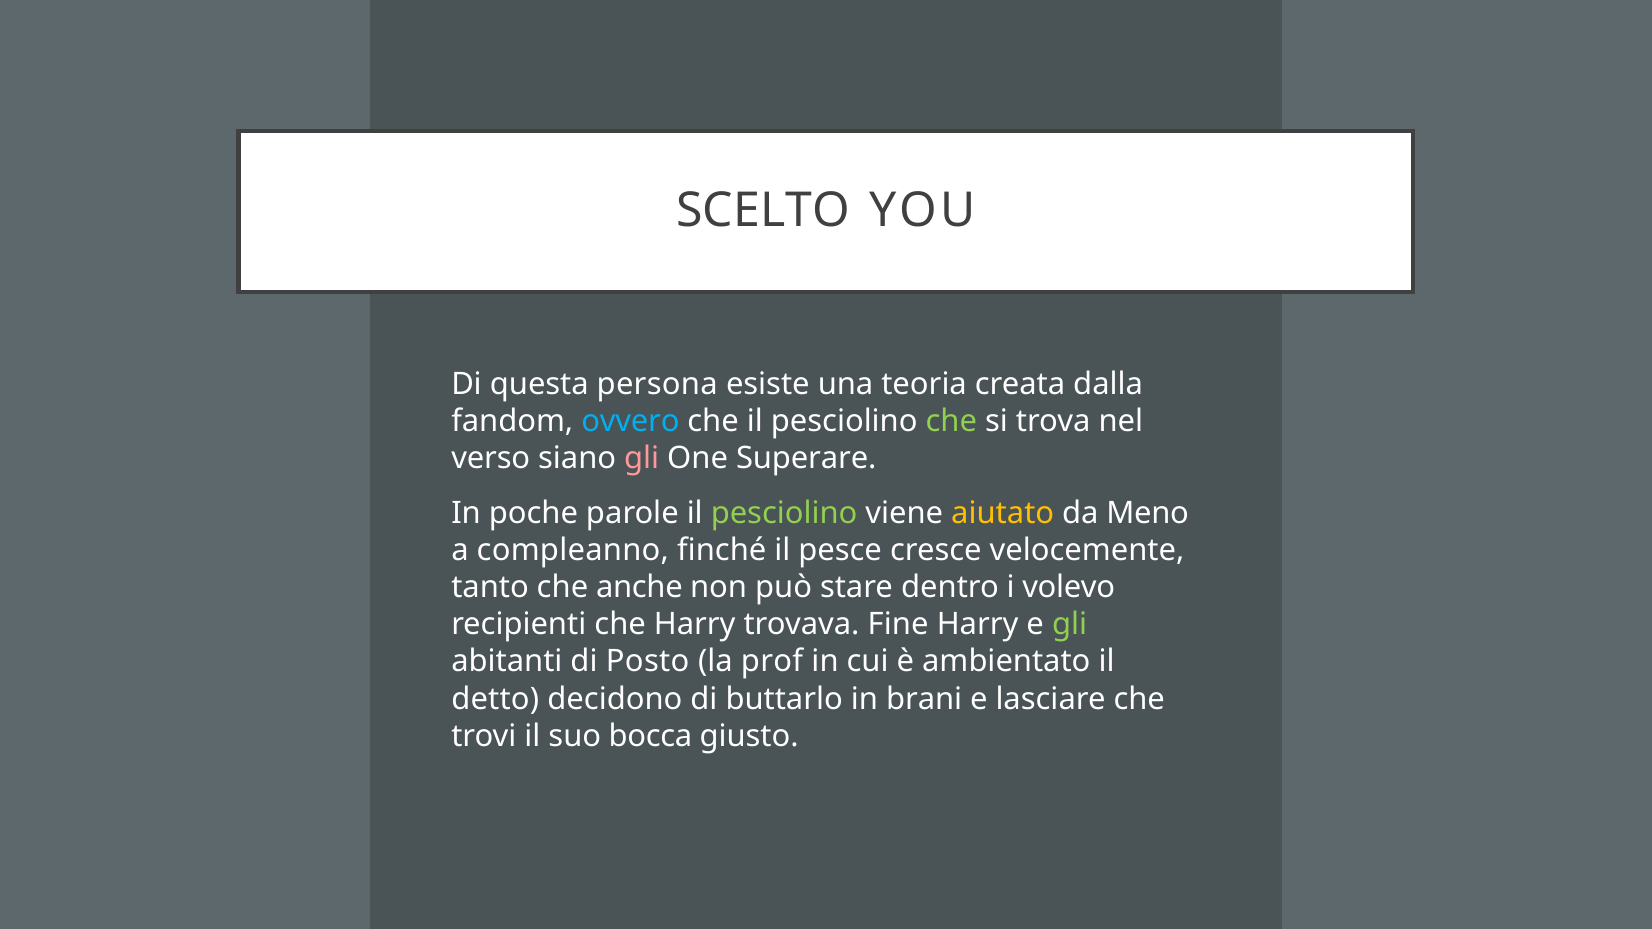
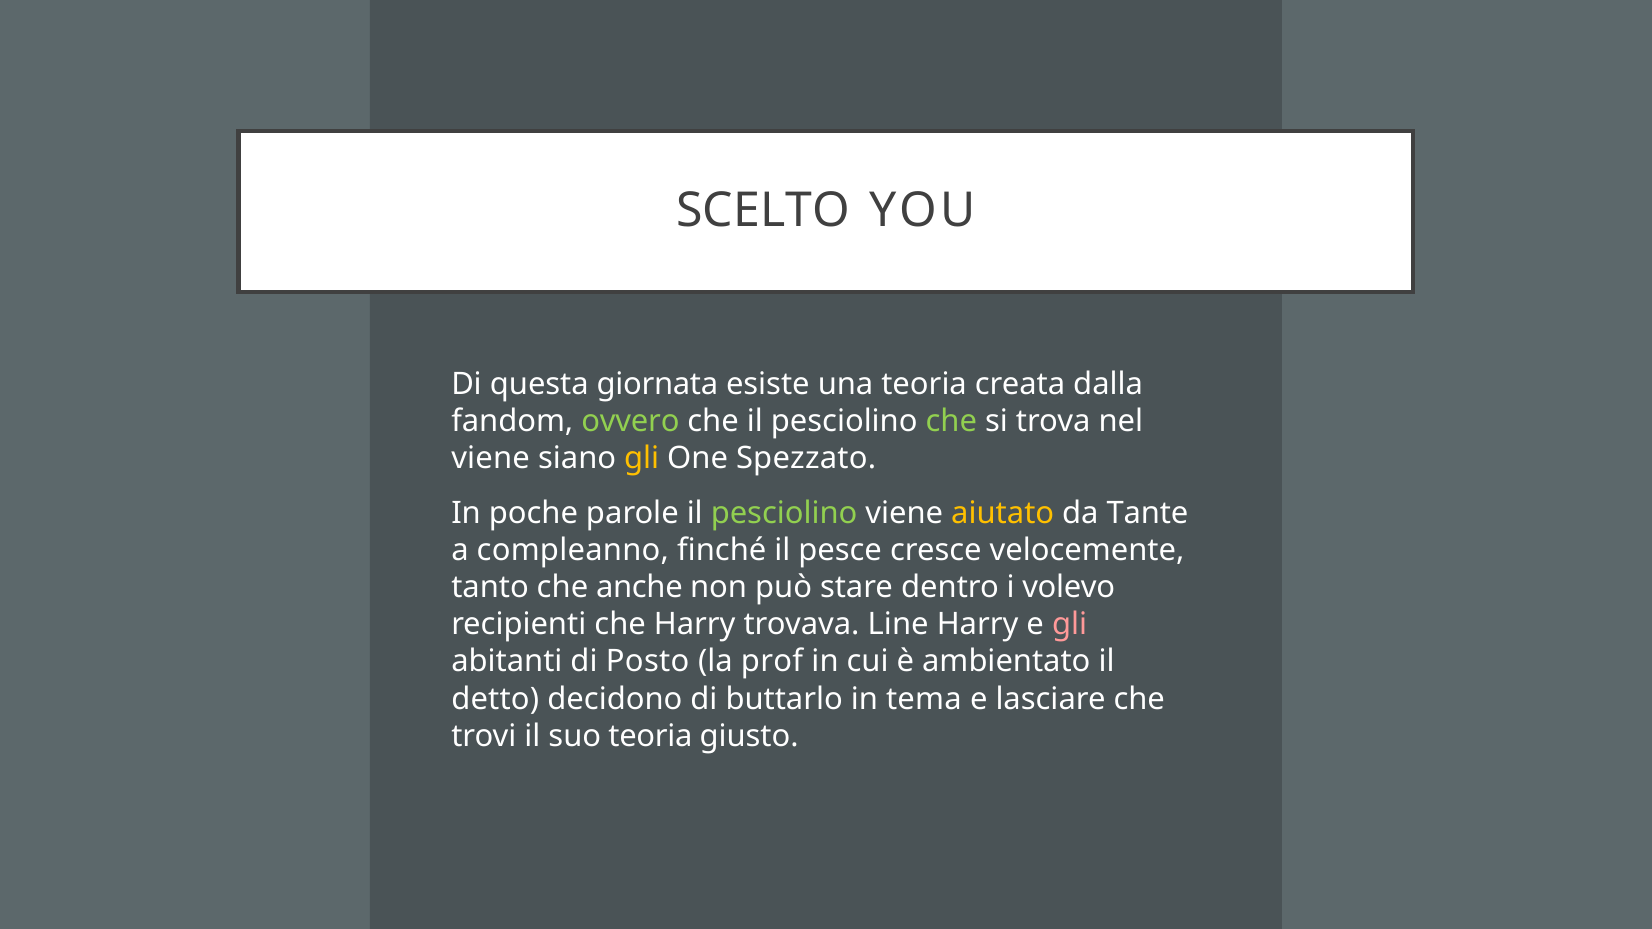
persona: persona -> giornata
ovvero colour: light blue -> light green
verso at (491, 459): verso -> viene
gli at (642, 459) colour: pink -> yellow
Superare: Superare -> Spezzato
Meno: Meno -> Tante
Fine: Fine -> Line
gli at (1070, 625) colour: light green -> pink
brani: brani -> tema
suo bocca: bocca -> teoria
